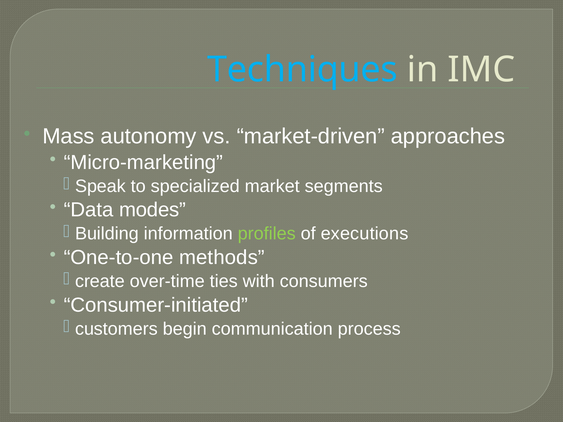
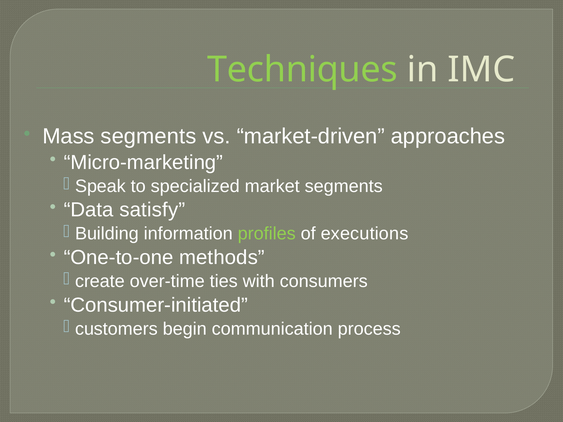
Techniques colour: light blue -> light green
Mass autonomy: autonomy -> segments
modes: modes -> satisfy
